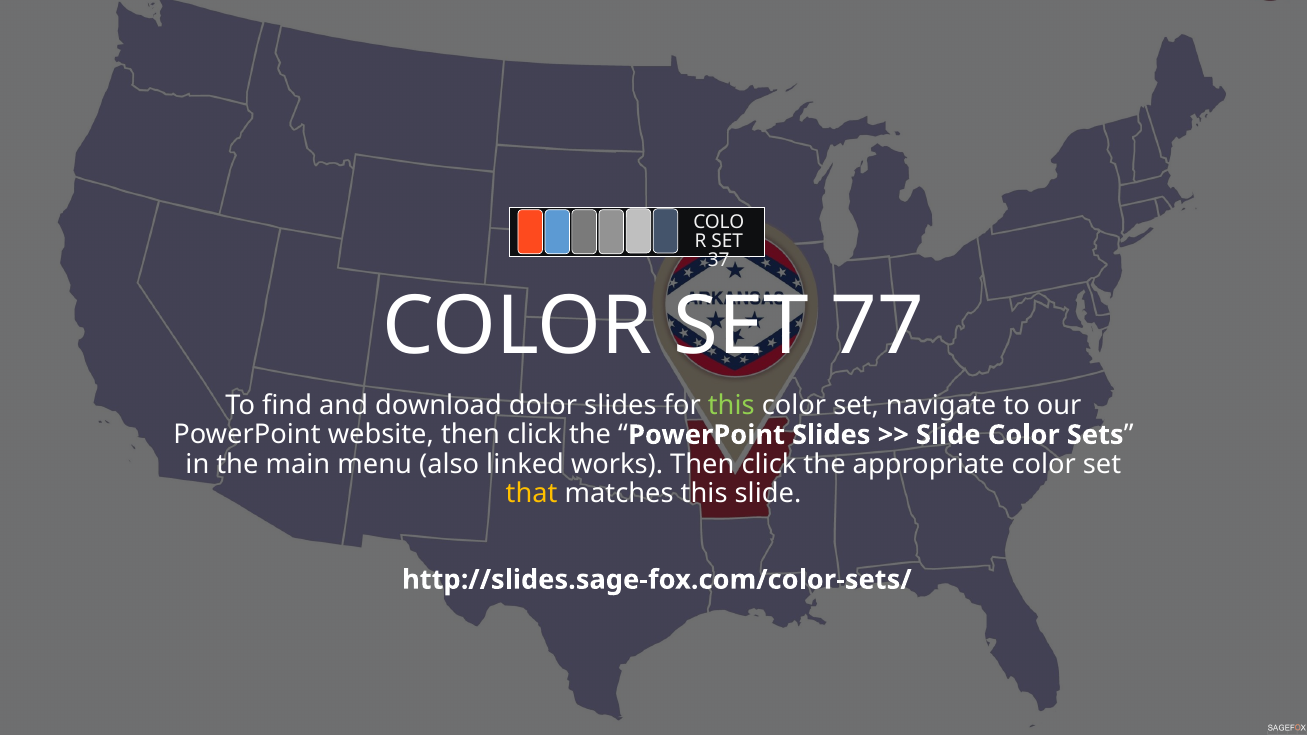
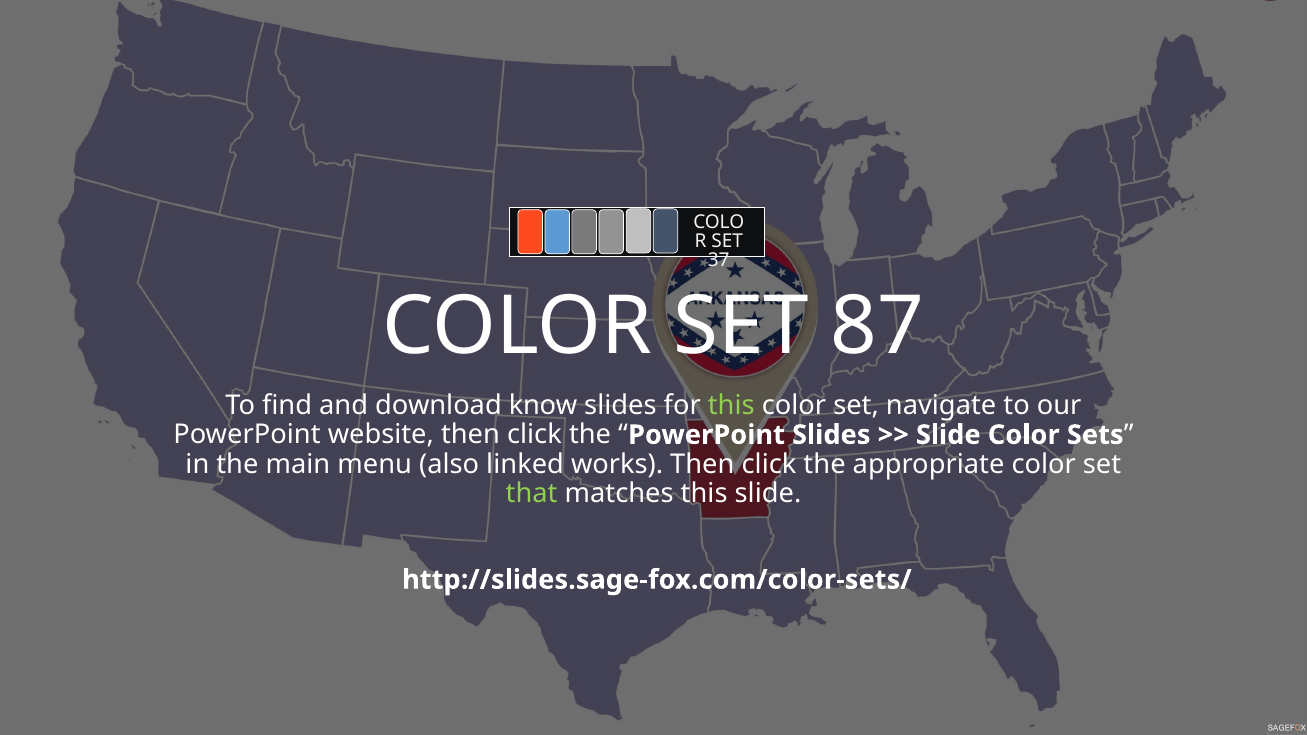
77: 77 -> 87
dolor: dolor -> know
that colour: yellow -> light green
